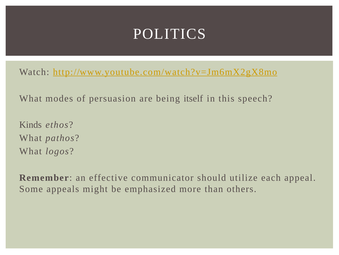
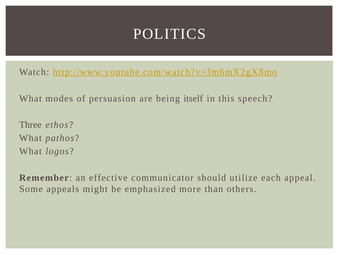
Kinds: Kinds -> Three
